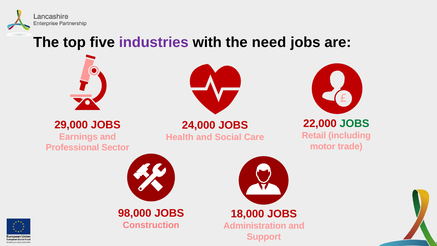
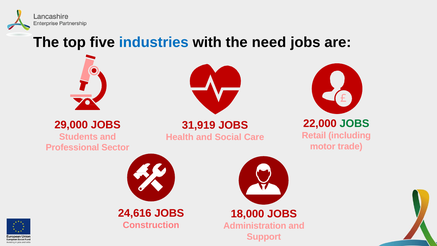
industries colour: purple -> blue
24,000: 24,000 -> 31,919
Earnings: Earnings -> Students
98,000: 98,000 -> 24,616
